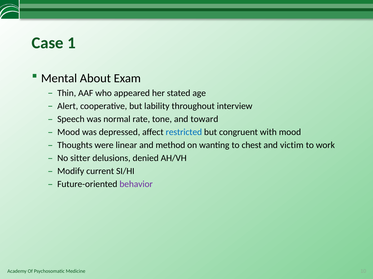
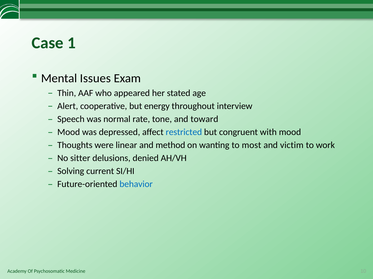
About: About -> Issues
lability: lability -> energy
chest: chest -> most
Modify: Modify -> Solving
behavior colour: purple -> blue
